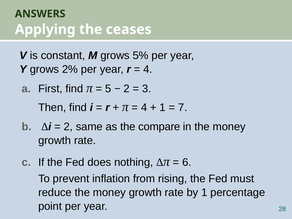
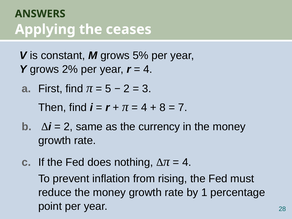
1 at (163, 108): 1 -> 8
compare: compare -> currency
6 at (187, 162): 6 -> 4
